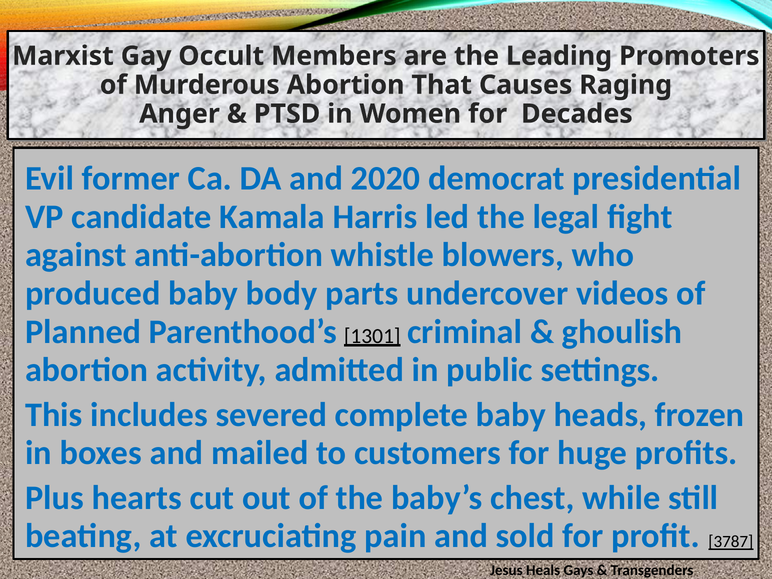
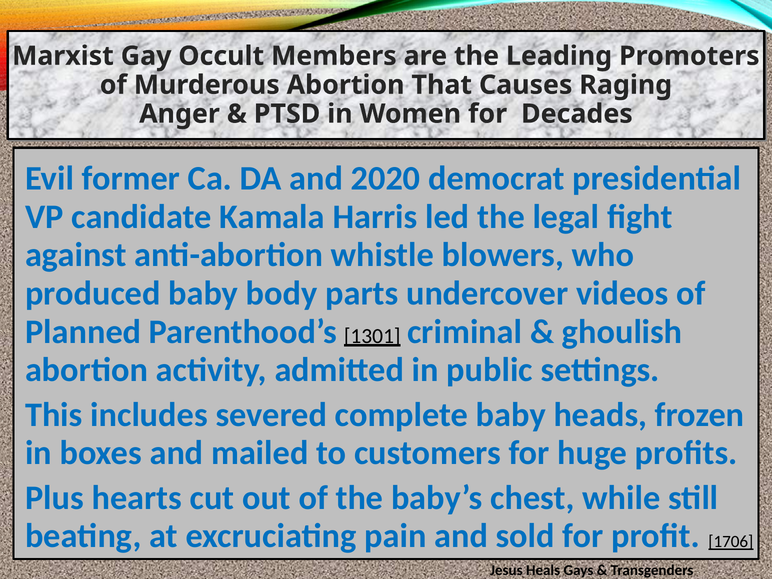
3787: 3787 -> 1706
